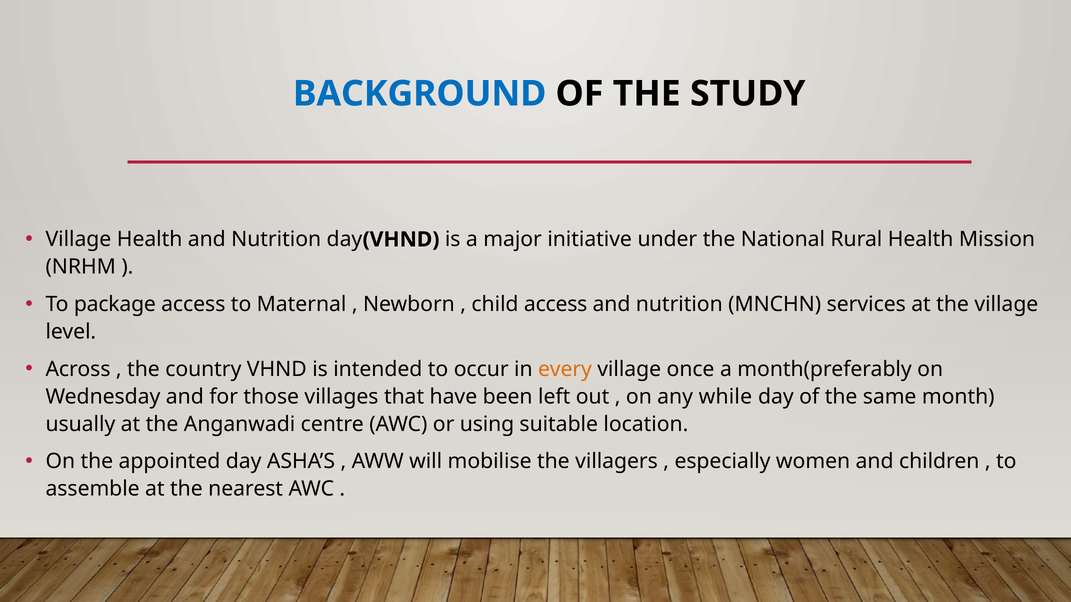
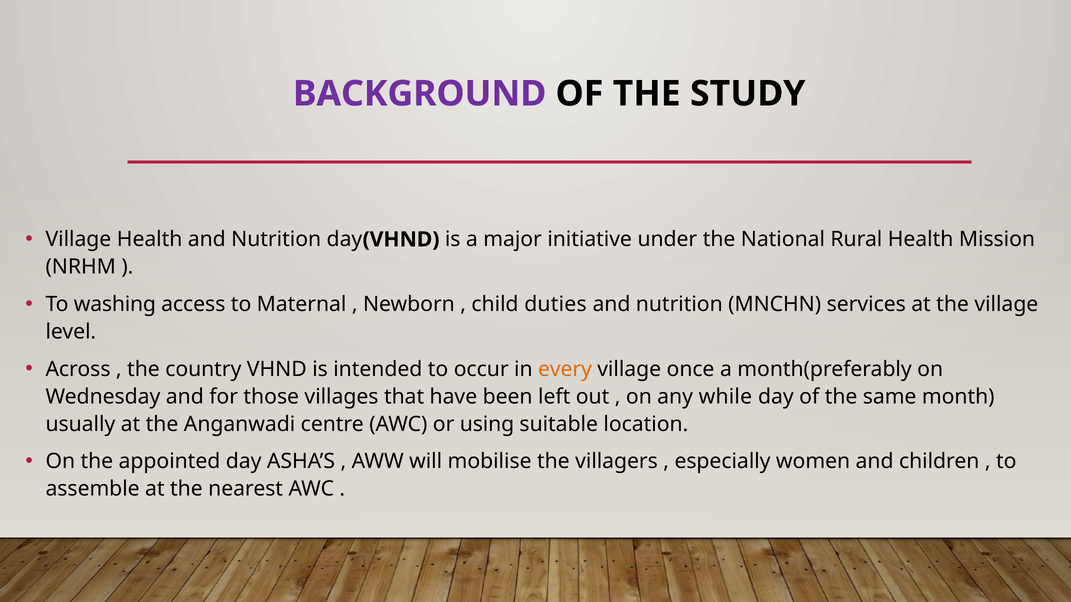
BACKGROUND colour: blue -> purple
package: package -> washing
child access: access -> duties
